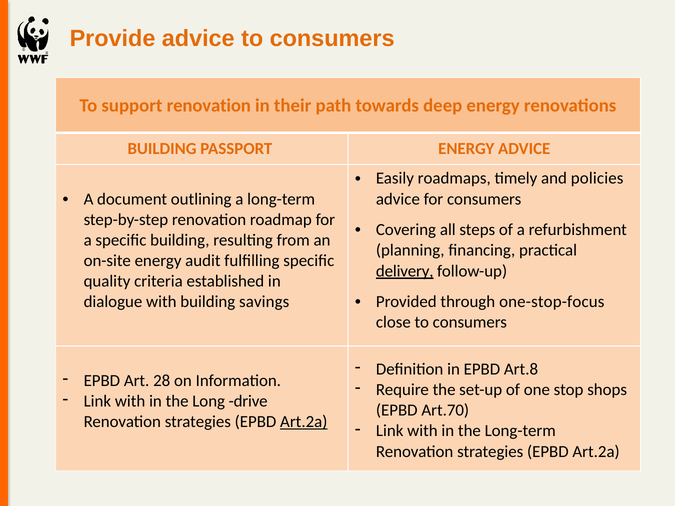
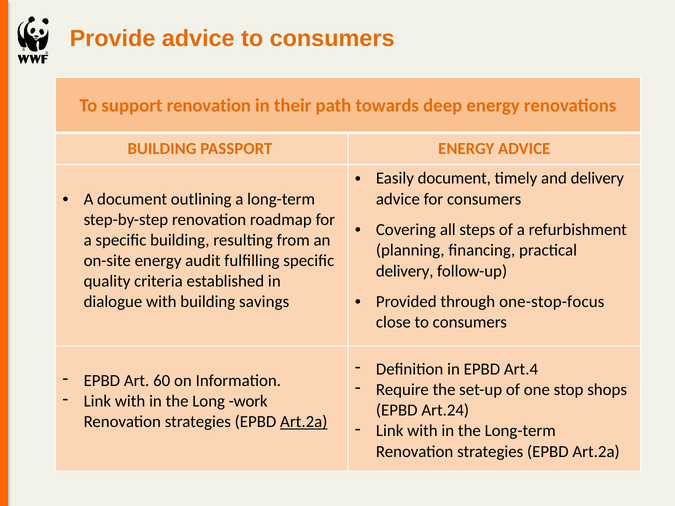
Easily roadmaps: roadmaps -> document
and policies: policies -> delivery
delivery at (405, 271) underline: present -> none
Art.8: Art.8 -> Art.4
28: 28 -> 60
drive: drive -> work
Art.70: Art.70 -> Art.24
